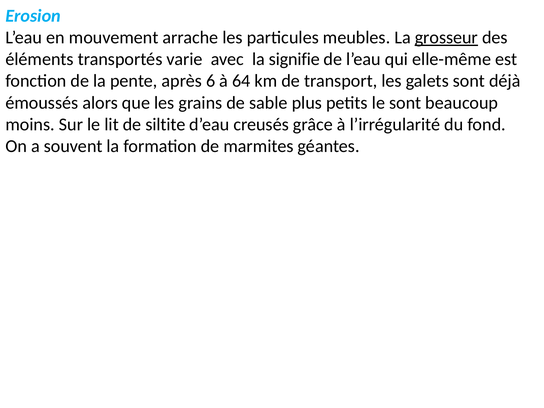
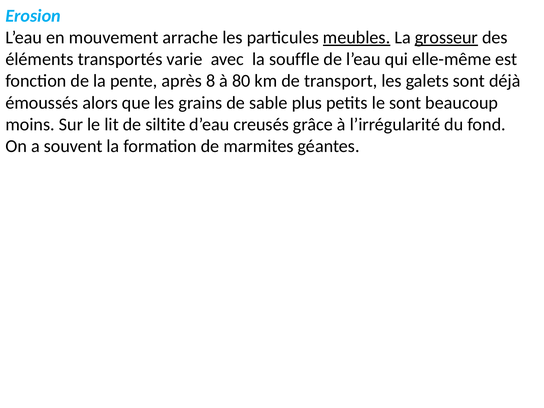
meubles underline: none -> present
signifie: signifie -> souffle
6: 6 -> 8
64: 64 -> 80
